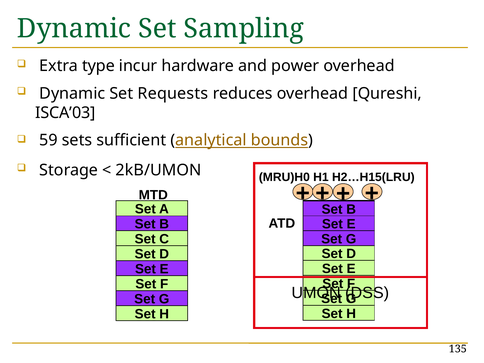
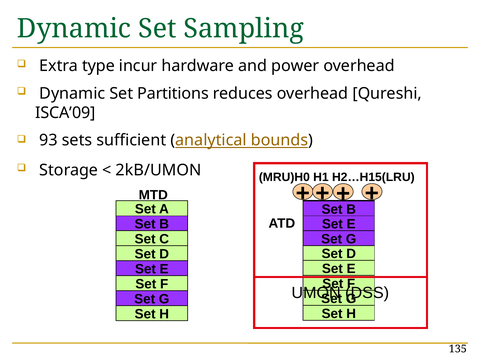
Requests: Requests -> Partitions
ISCA’03: ISCA’03 -> ISCA’09
59: 59 -> 93
